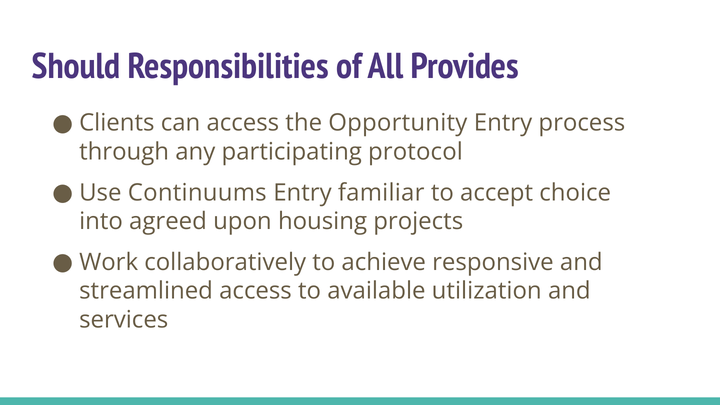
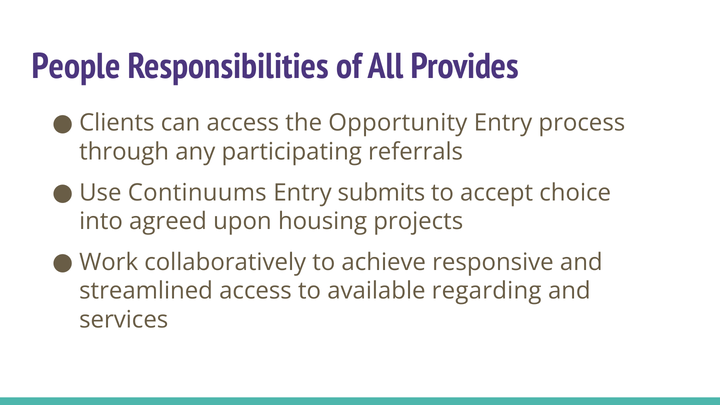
Should: Should -> People
protocol: protocol -> referrals
familiar: familiar -> submits
utilization: utilization -> regarding
